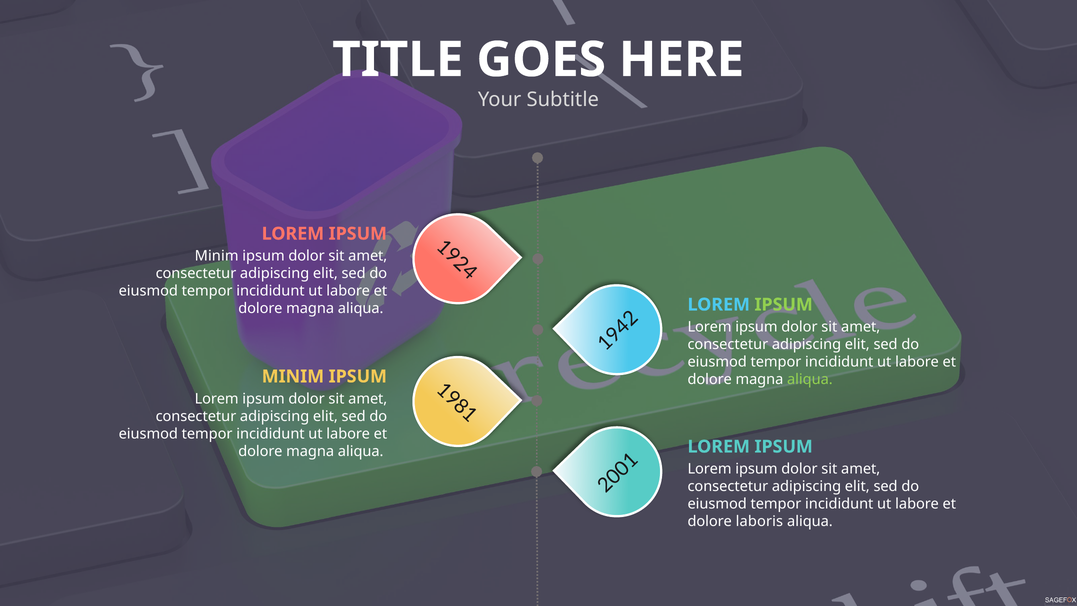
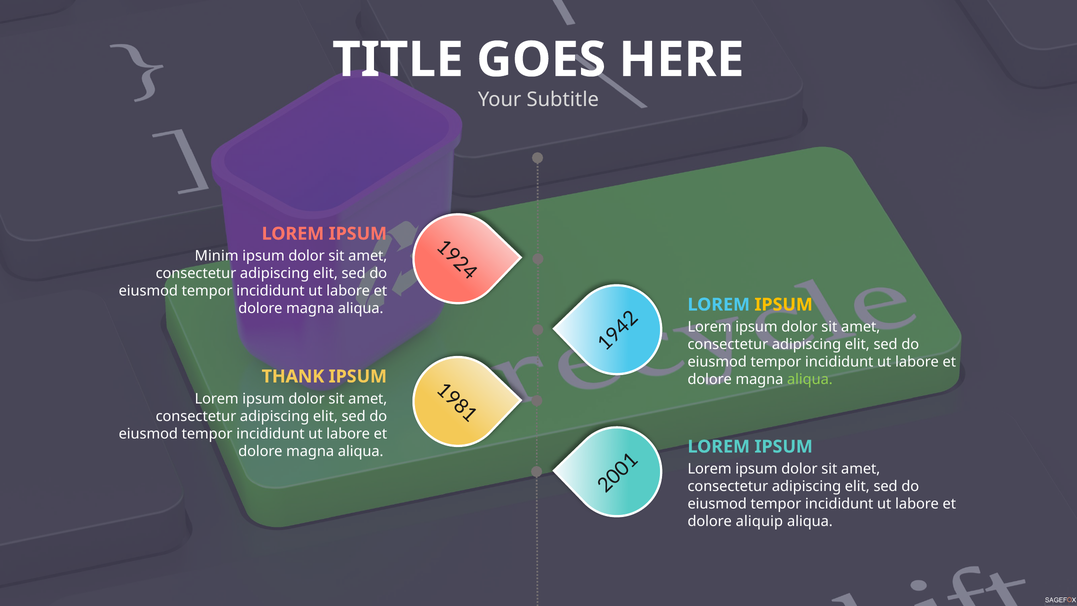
IPSUM at (784, 305) colour: light green -> yellow
MINIM at (293, 376): MINIM -> THANK
laboris: laboris -> aliquip
